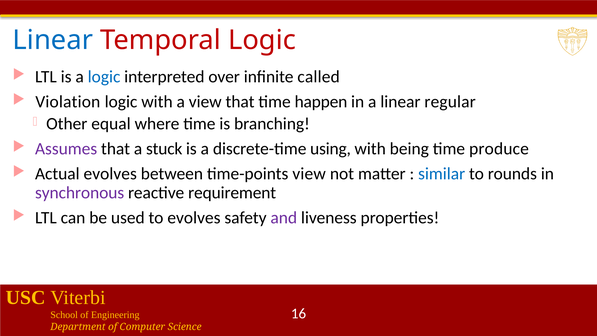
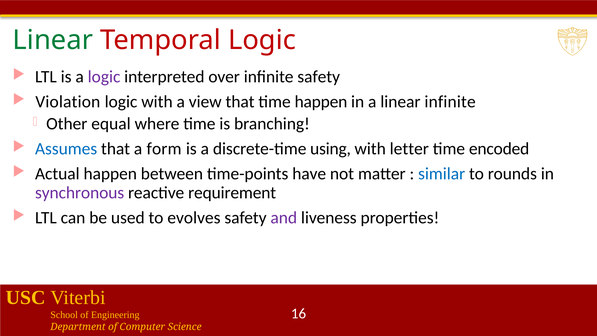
Linear at (53, 40) colour: blue -> green
logic at (104, 77) colour: blue -> purple
infinite called: called -> safety
linear regular: regular -> infinite
Assumes colour: purple -> blue
stuck: stuck -> form
being: being -> letter
produce: produce -> encoded
Actual evolves: evolves -> happen
time-points view: view -> have
